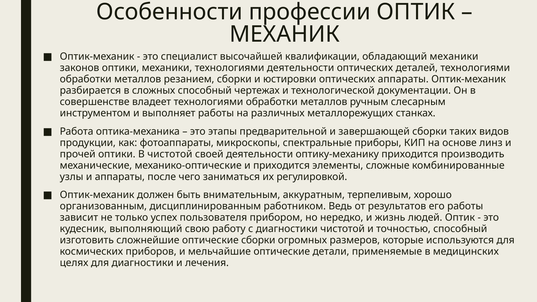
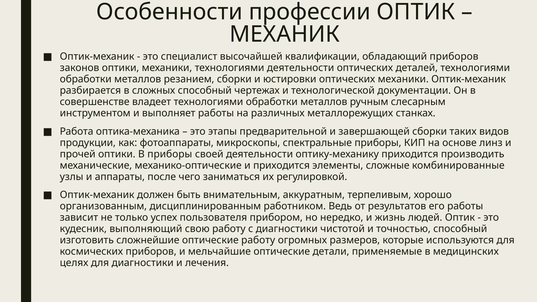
обладающий механики: механики -> приборов
оптических аппараты: аппараты -> механики
В чистотой: чистотой -> приборы
оптические сборки: сборки -> работу
